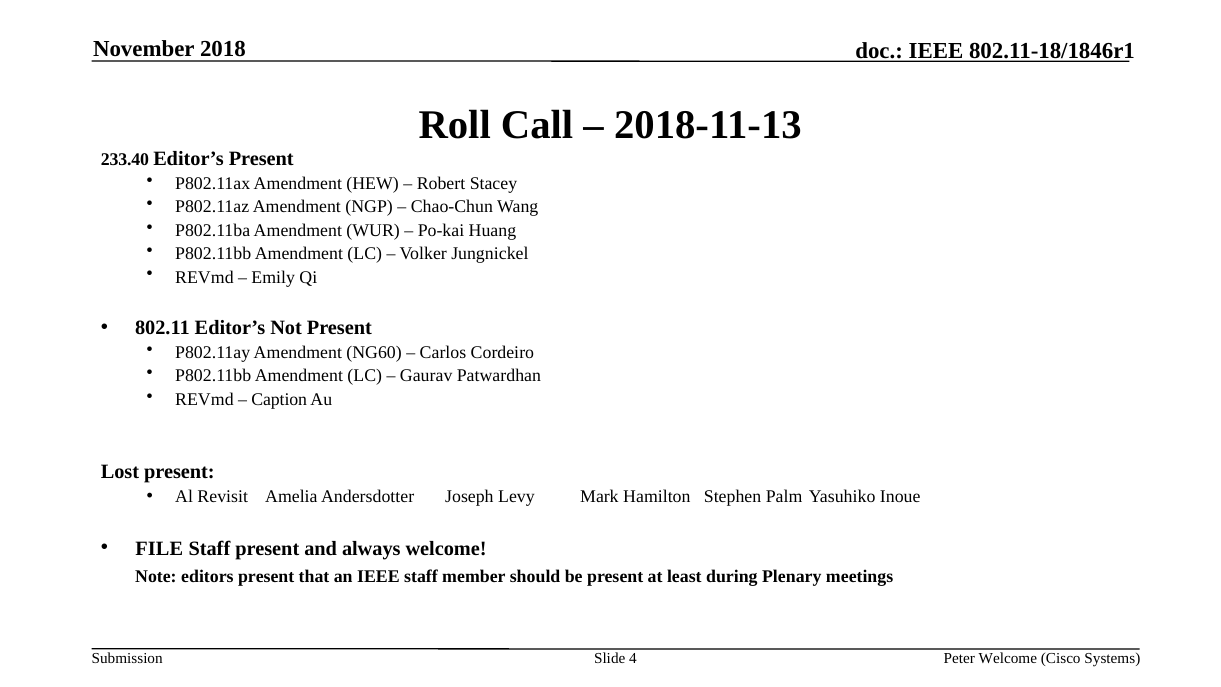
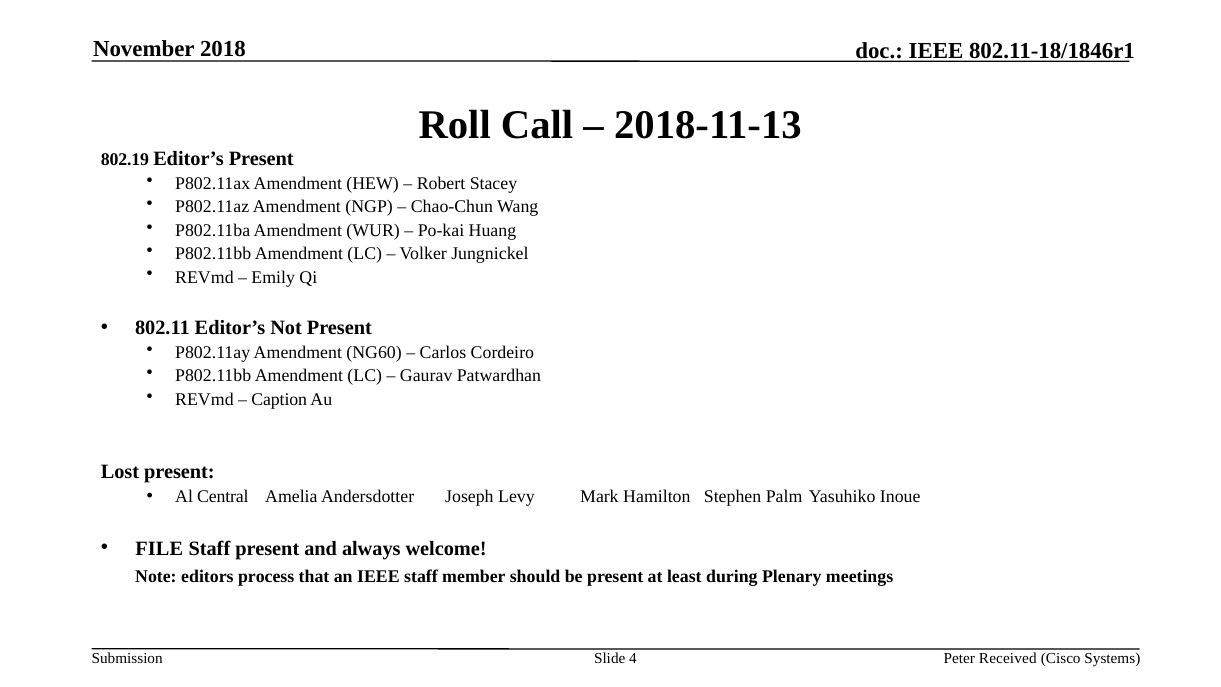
233.40: 233.40 -> 802.19
Revisit: Revisit -> Central
editors present: present -> process
Peter Welcome: Welcome -> Received
